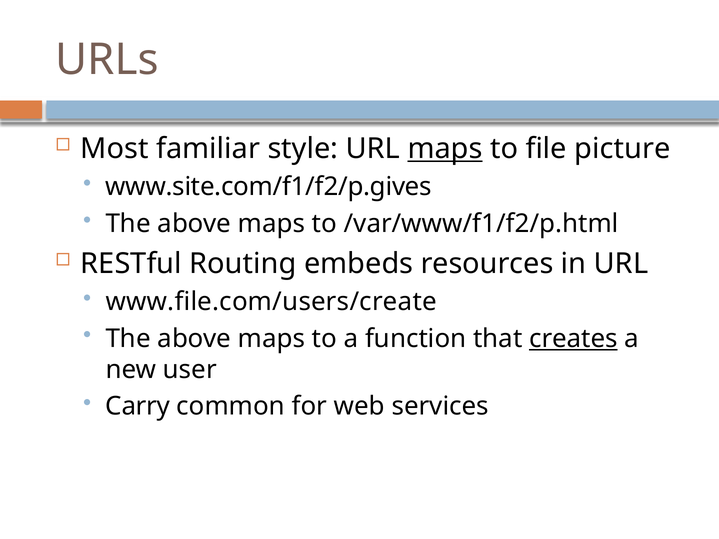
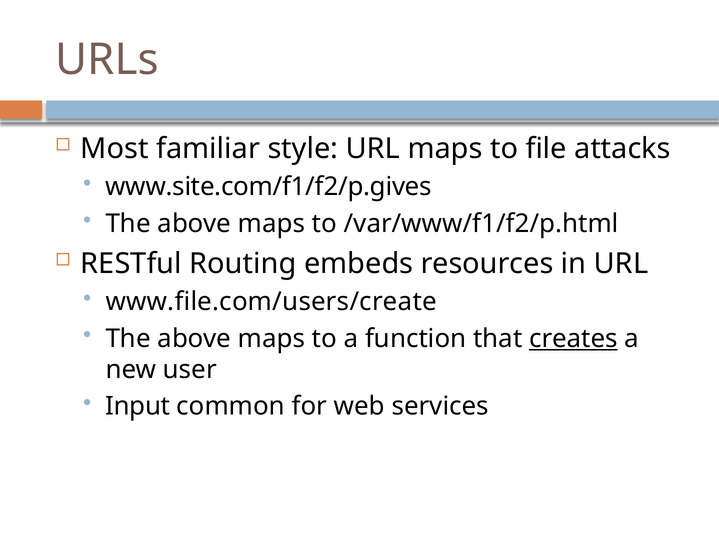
maps at (445, 149) underline: present -> none
picture: picture -> attacks
Carry: Carry -> Input
